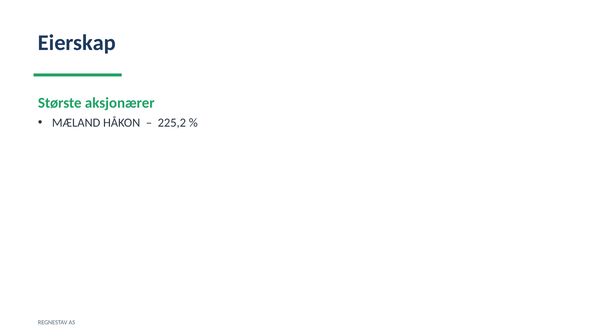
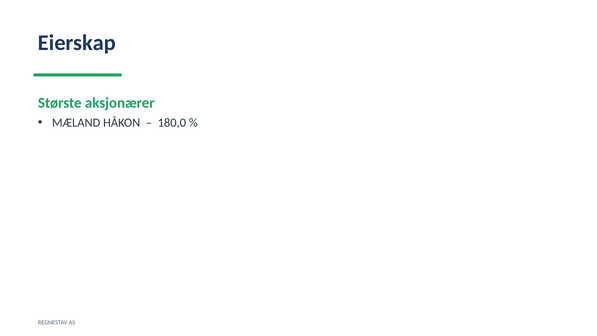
225,2: 225,2 -> 180,0
